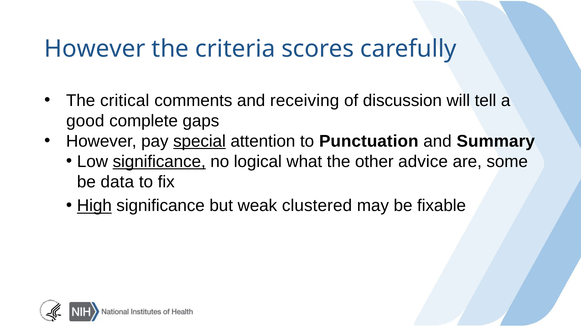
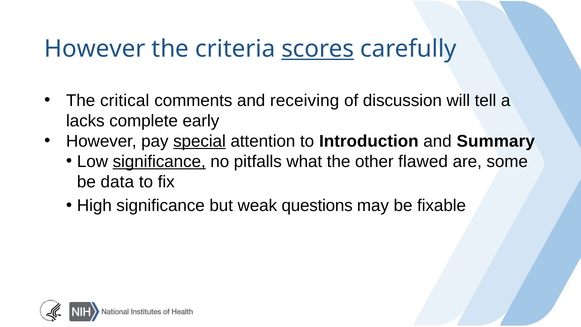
scores underline: none -> present
good: good -> lacks
gaps: gaps -> early
Punctuation: Punctuation -> Introduction
logical: logical -> pitfalls
advice: advice -> flawed
High underline: present -> none
clustered: clustered -> questions
